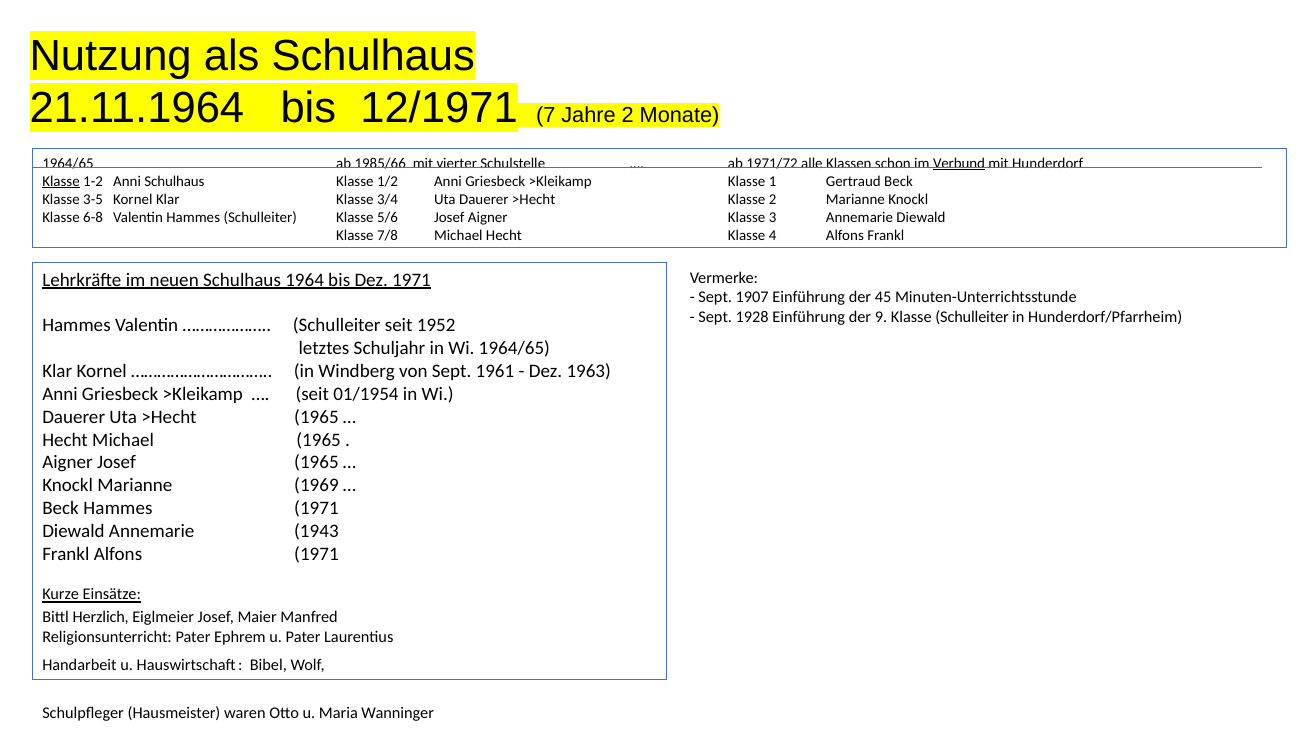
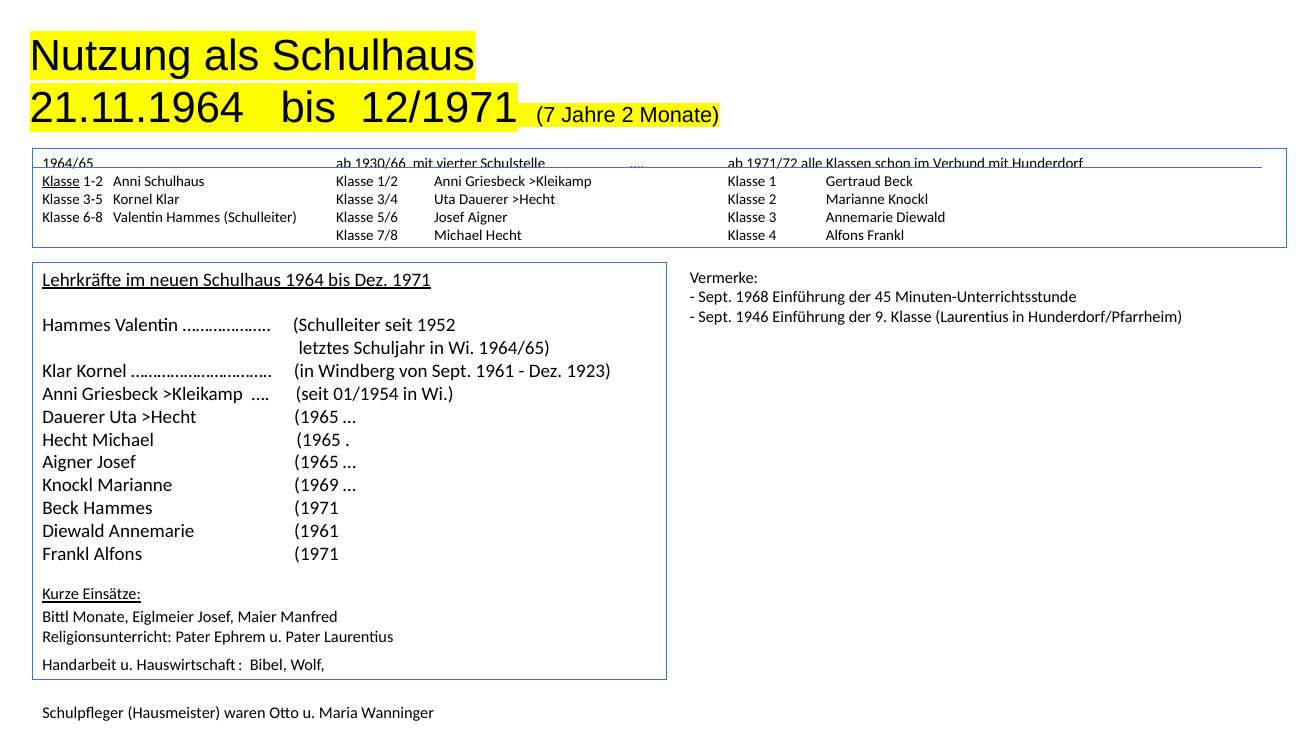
1985/66: 1985/66 -> 1930/66
Verbund underline: present -> none
1907: 1907 -> 1968
1928: 1928 -> 1946
Klasse Schulleiter: Schulleiter -> Laurentius
1963: 1963 -> 1923
Annemarie 1943: 1943 -> 1961
Bittl Herzlich: Herzlich -> Monate
